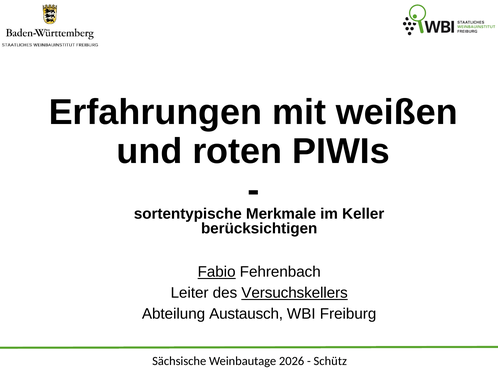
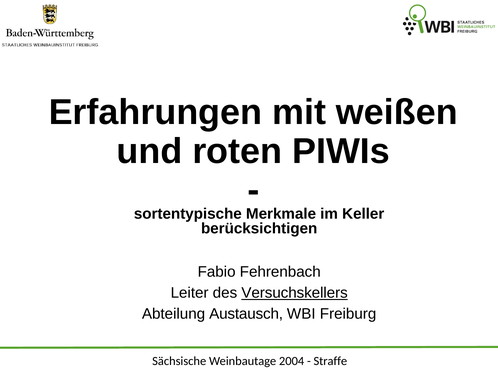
Fabio underline: present -> none
2026: 2026 -> 2004
Schütz: Schütz -> Straffe
